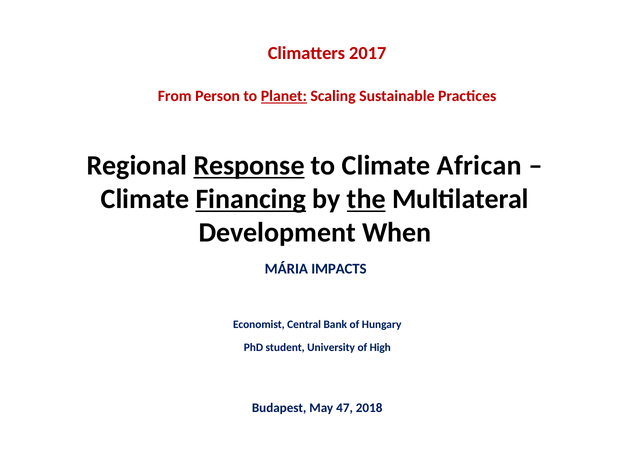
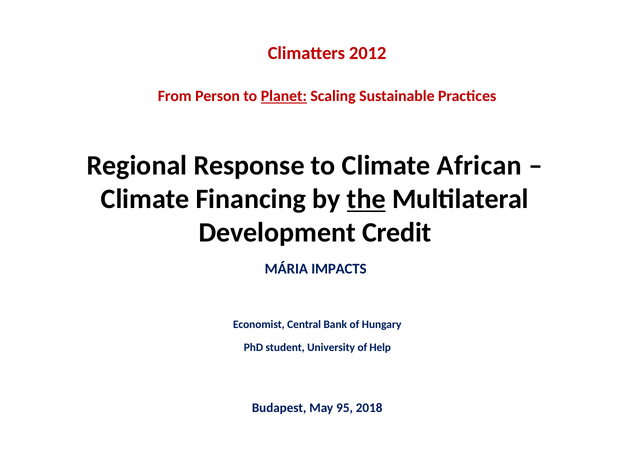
2017: 2017 -> 2012
Response underline: present -> none
Financing underline: present -> none
When: When -> Credit
High: High -> Help
47: 47 -> 95
